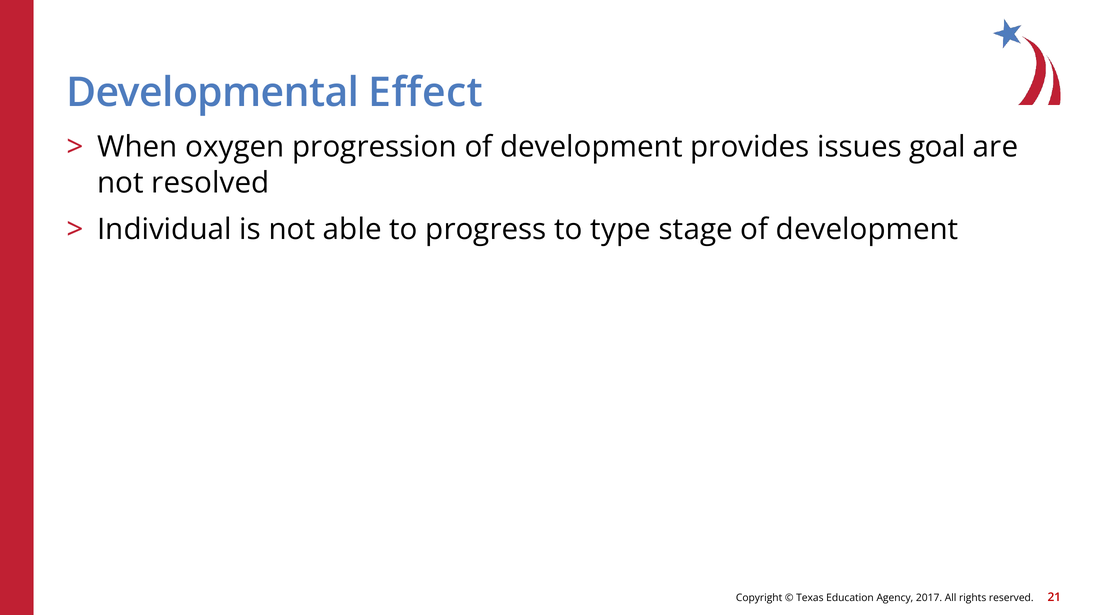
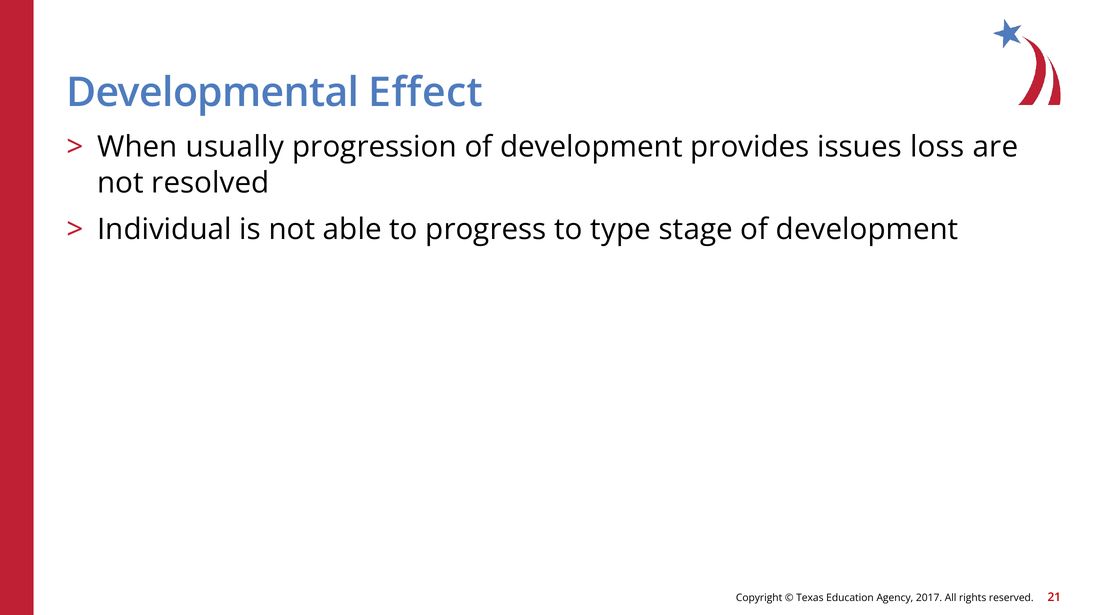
oxygen: oxygen -> usually
goal: goal -> loss
